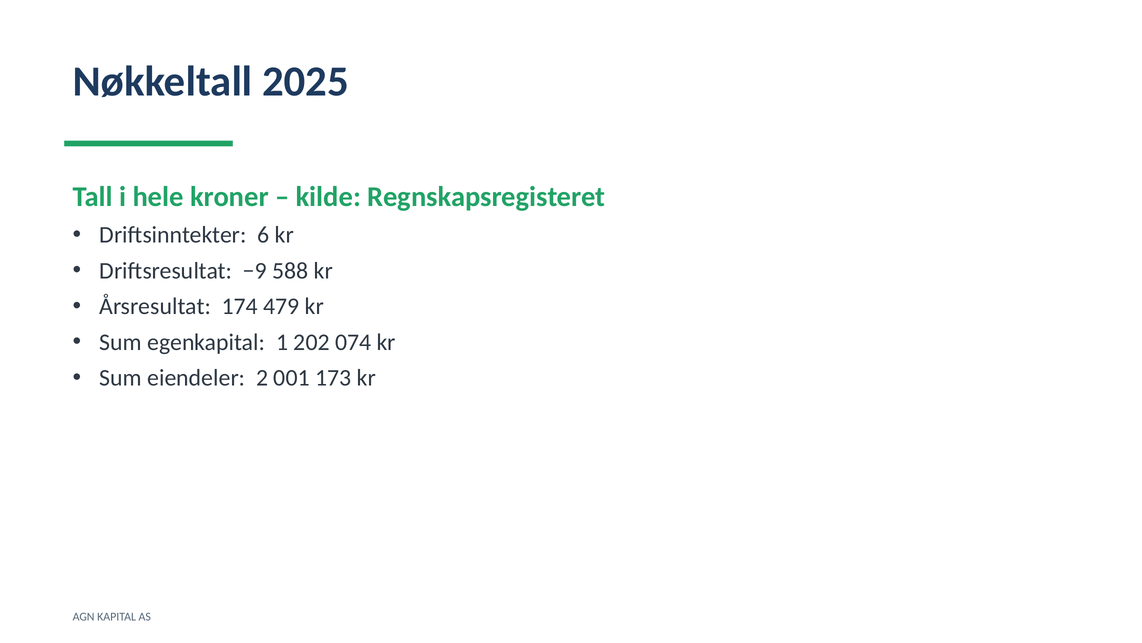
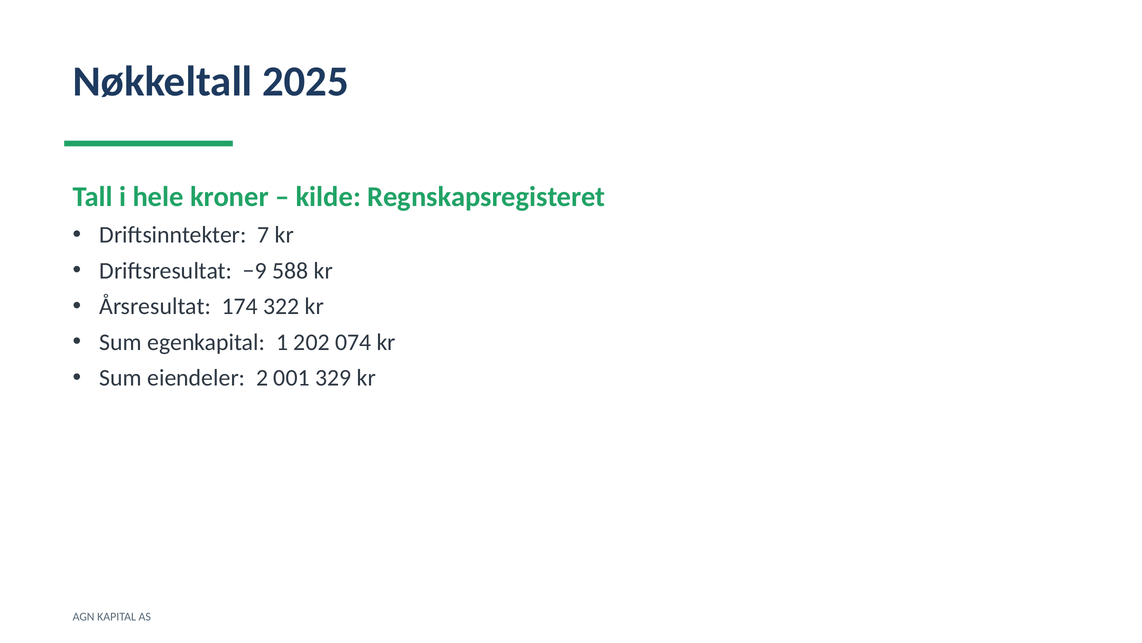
6: 6 -> 7
479: 479 -> 322
173: 173 -> 329
